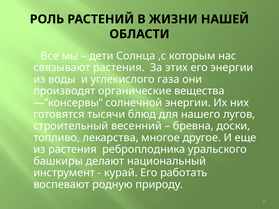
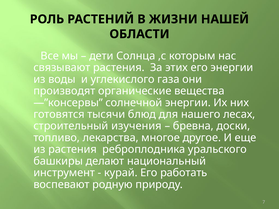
лугов: лугов -> лесах
весенний: весенний -> изучения
